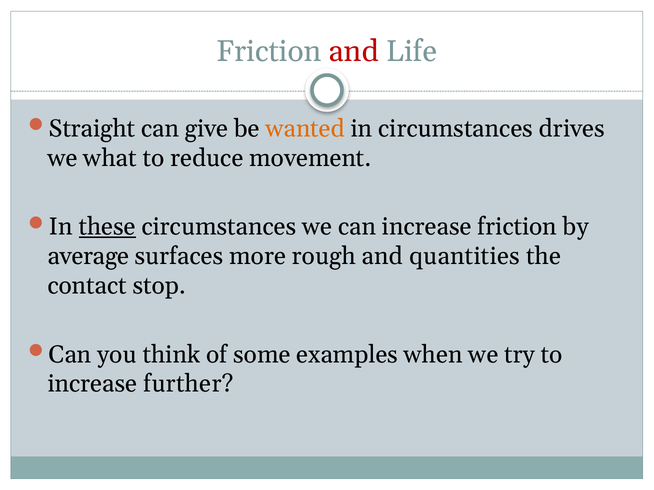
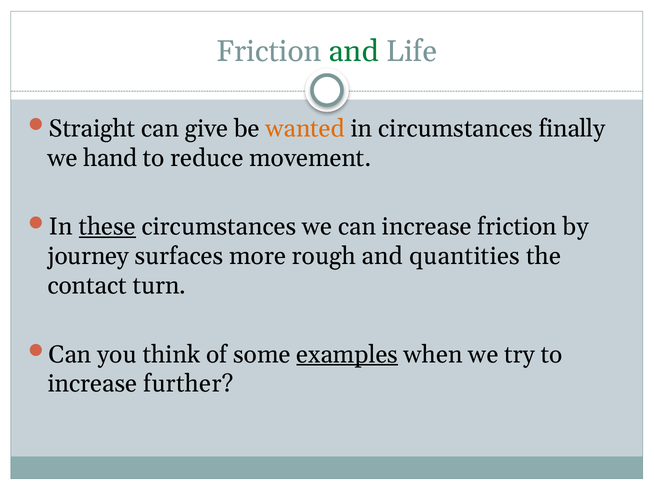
and at (354, 51) colour: red -> green
drives: drives -> finally
what: what -> hand
average: average -> journey
stop: stop -> turn
examples underline: none -> present
